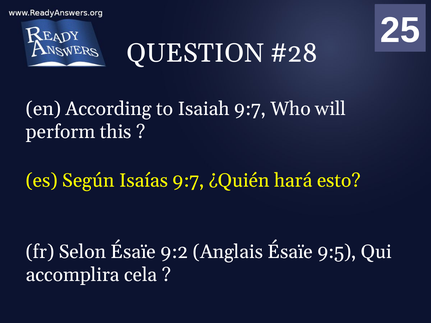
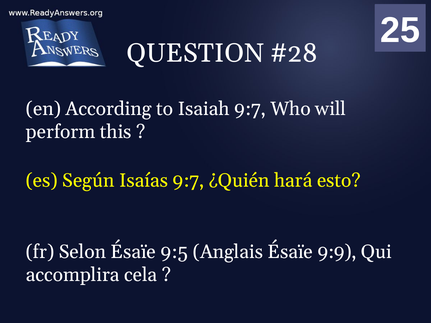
9:2: 9:2 -> 9:5
9:5: 9:5 -> 9:9
